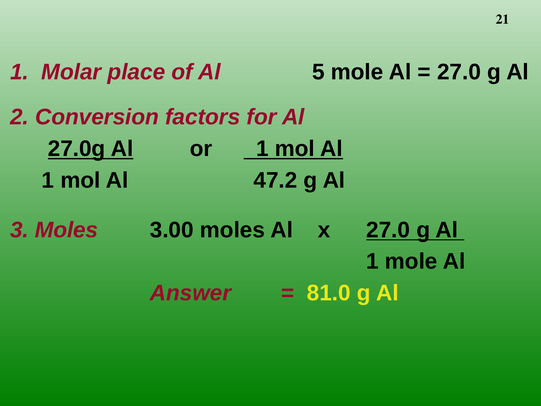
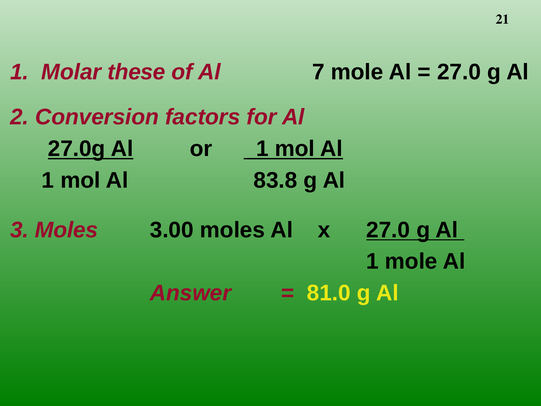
place: place -> these
5: 5 -> 7
47.2: 47.2 -> 83.8
